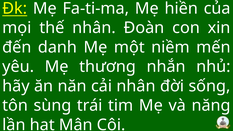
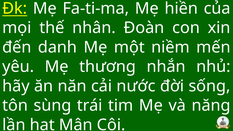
cải nhân: nhân -> nước
